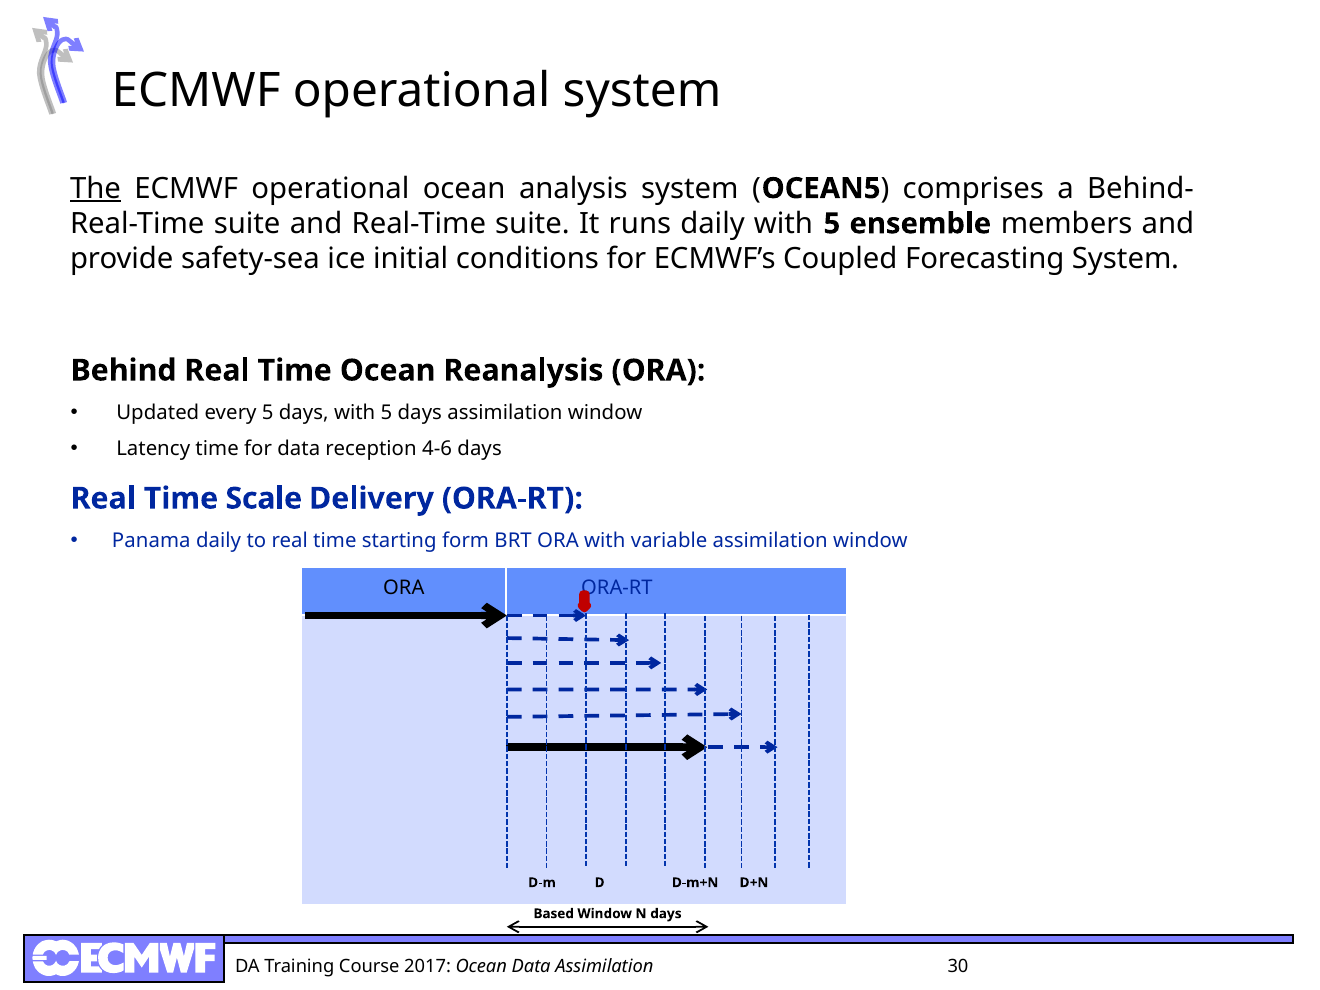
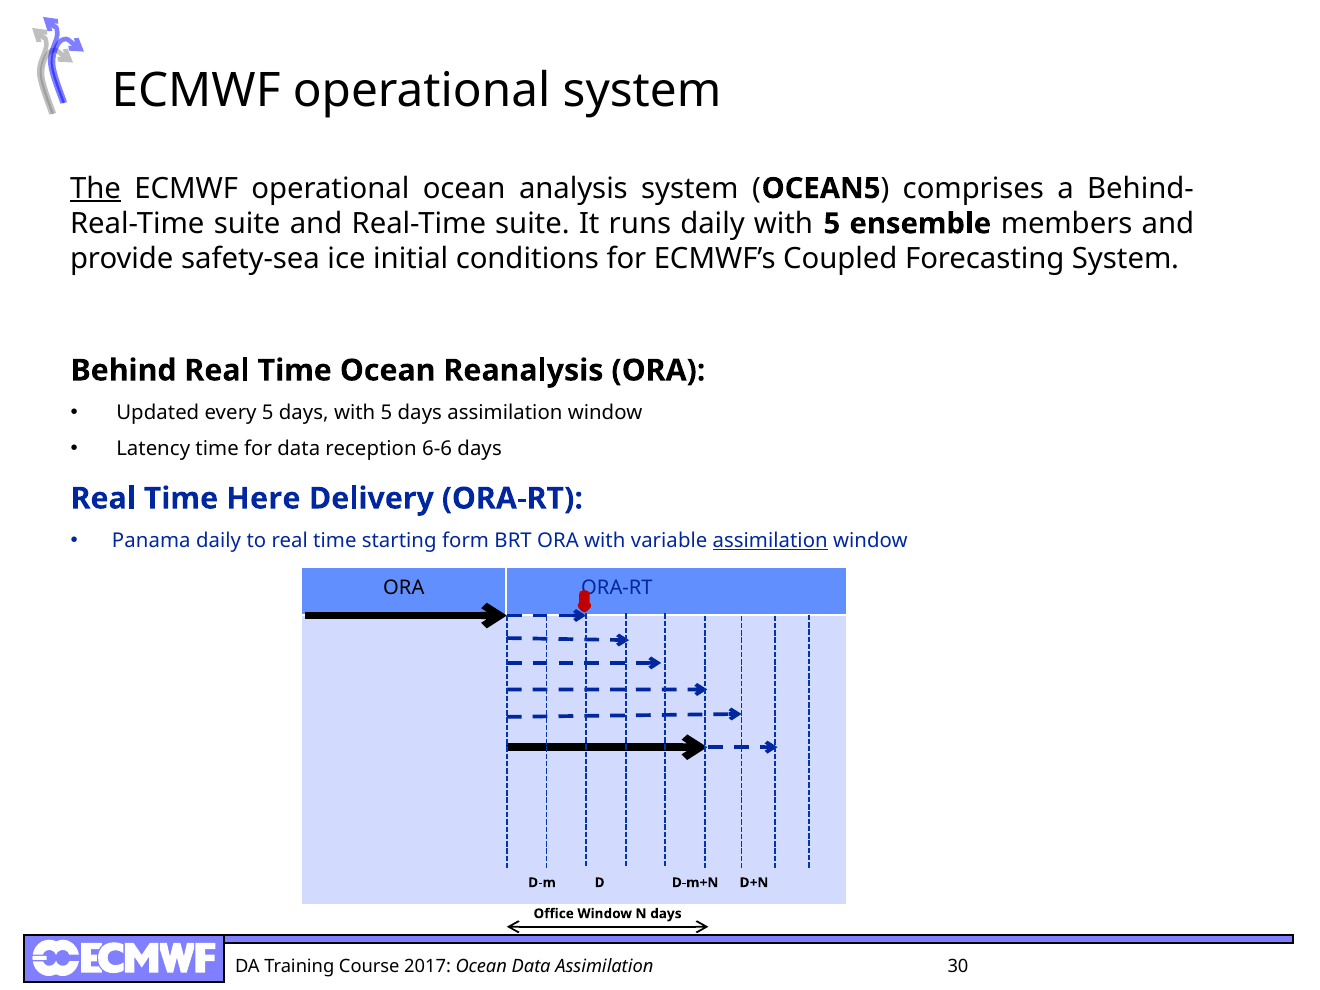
4-6: 4-6 -> 6-6
Scale: Scale -> Here
assimilation at (770, 541) underline: none -> present
Based: Based -> Office
